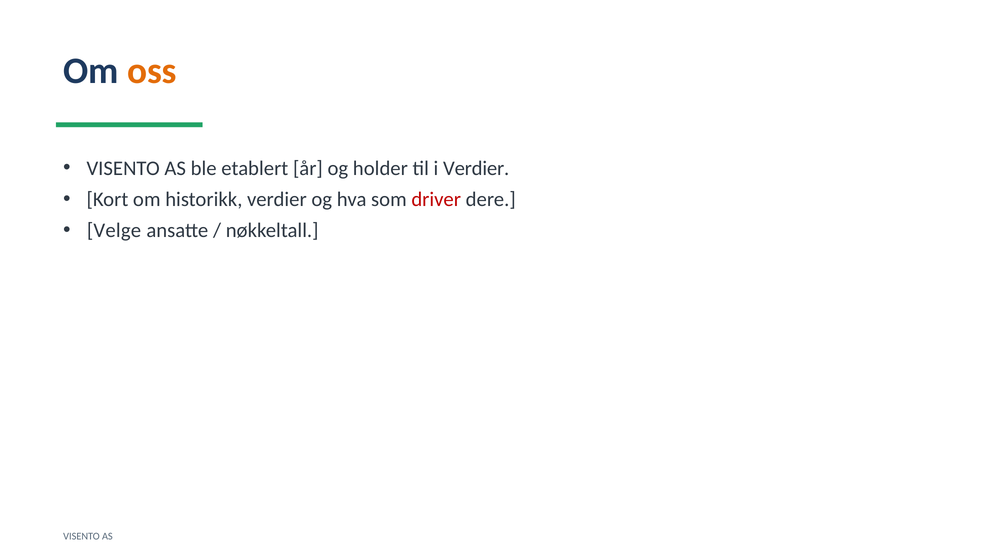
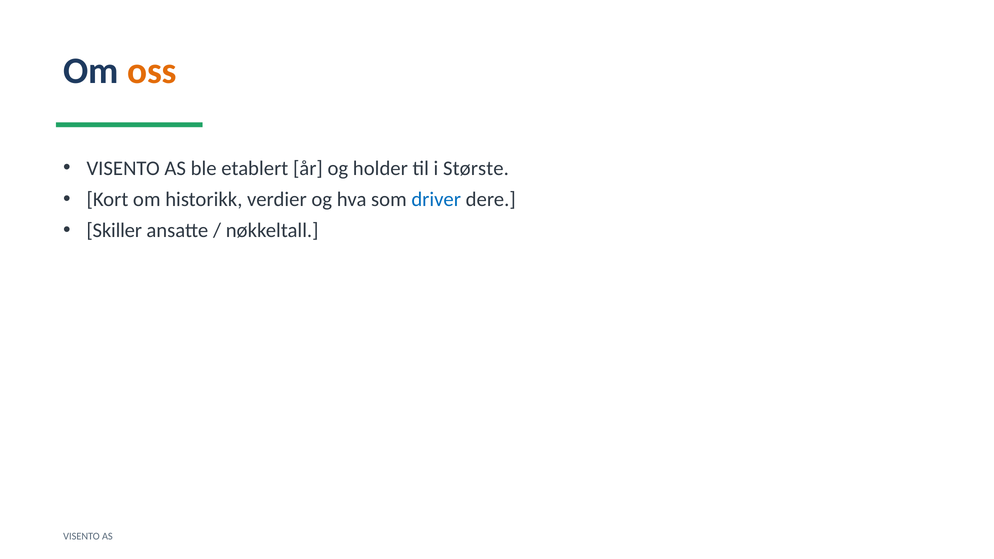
i Verdier: Verdier -> Største
driver colour: red -> blue
Velge: Velge -> Skiller
